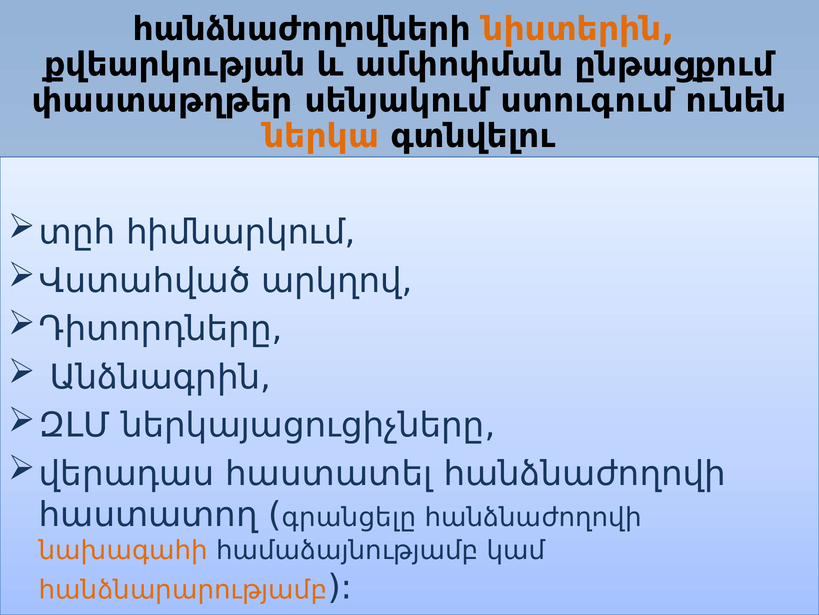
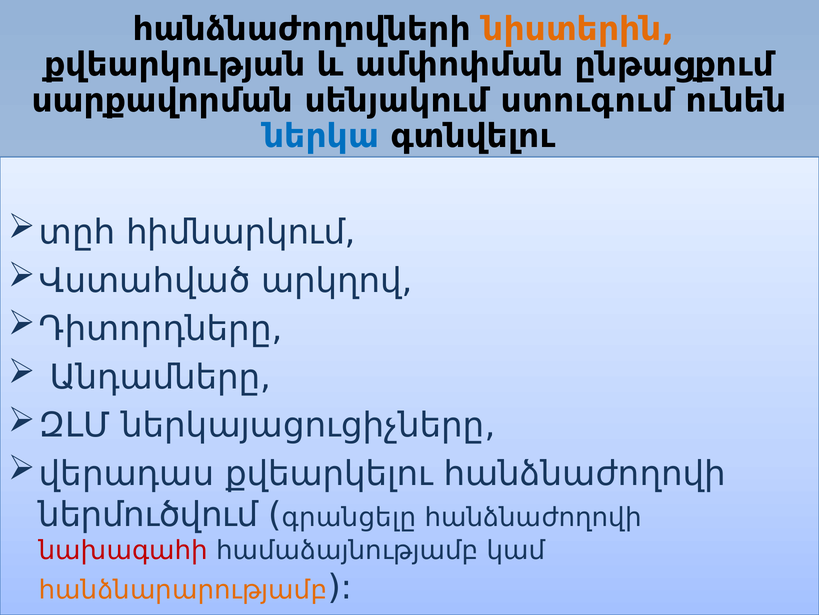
փաստաթղթեր: փաստաթղթեր -> սարքավորման
ներկա colour: orange -> blue
Անձնագրին: Անձնագրին -> Անդամները
հաստատել: հաստատել -> քվեարկելու
հաստատող: հաստատող -> ներմուծվում
նախագահի colour: orange -> red
